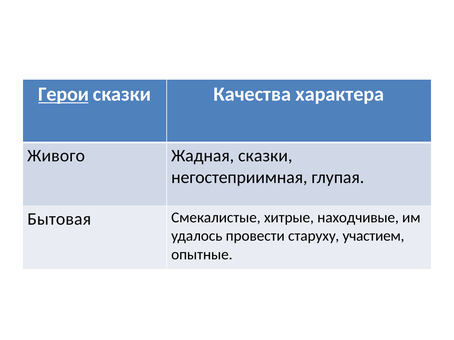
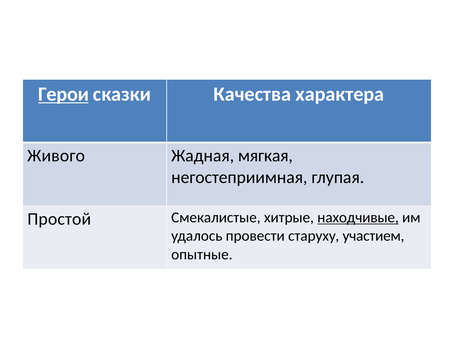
Жадная сказки: сказки -> мягкая
Бытовая: Бытовая -> Простой
находчивые underline: none -> present
